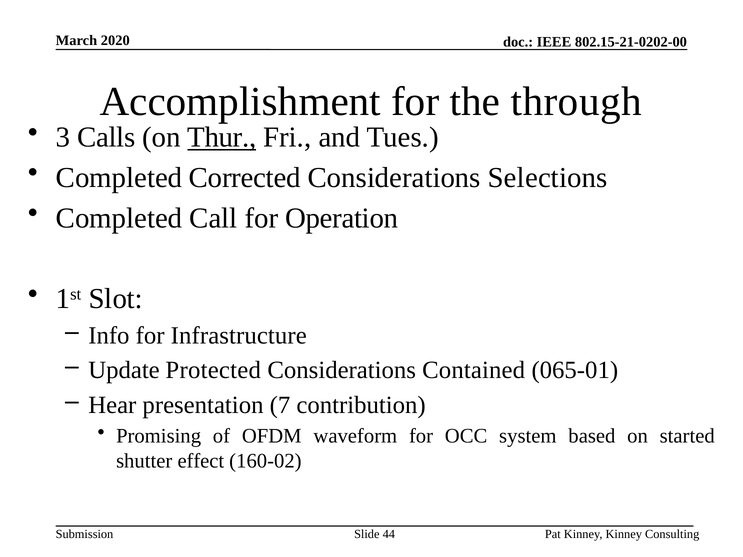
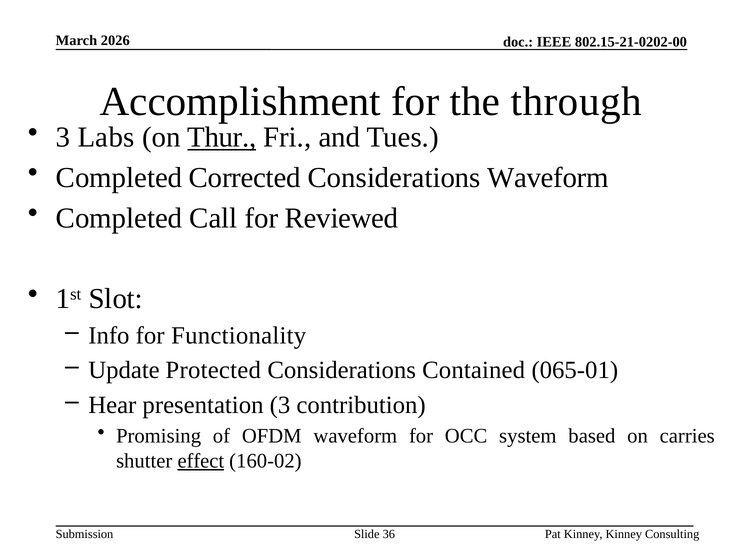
2020: 2020 -> 2026
Calls: Calls -> Labs
Considerations Selections: Selections -> Waveform
Operation: Operation -> Reviewed
Infrastructure: Infrastructure -> Functionality
presentation 7: 7 -> 3
started: started -> carries
effect underline: none -> present
44: 44 -> 36
